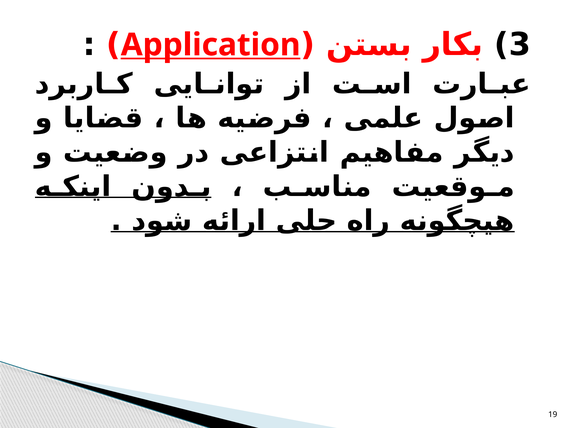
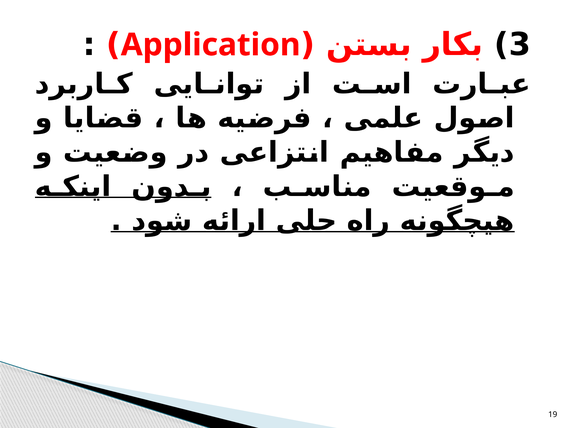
Application underline: present -> none
